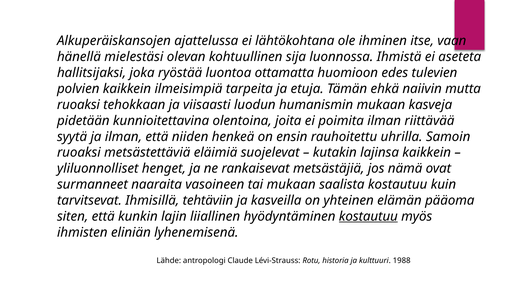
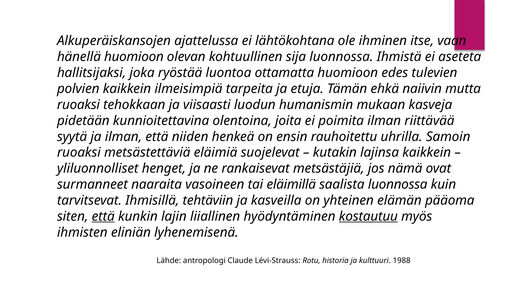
hänellä mielestäsi: mielestäsi -> huomioon
tai mukaan: mukaan -> eläimillä
saalista kostautuu: kostautuu -> luonnossa
että at (103, 216) underline: none -> present
